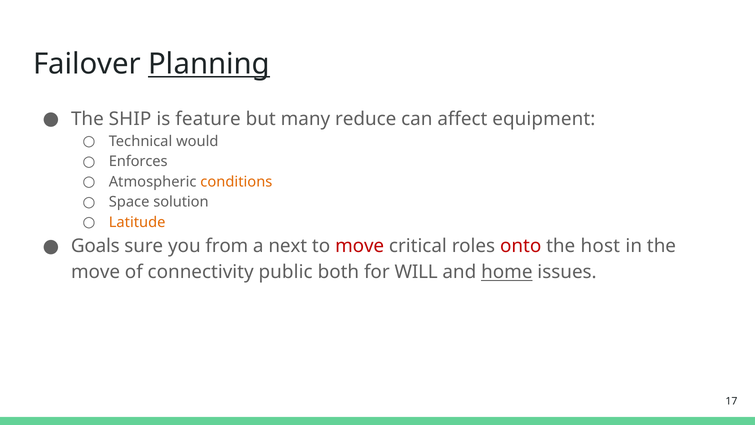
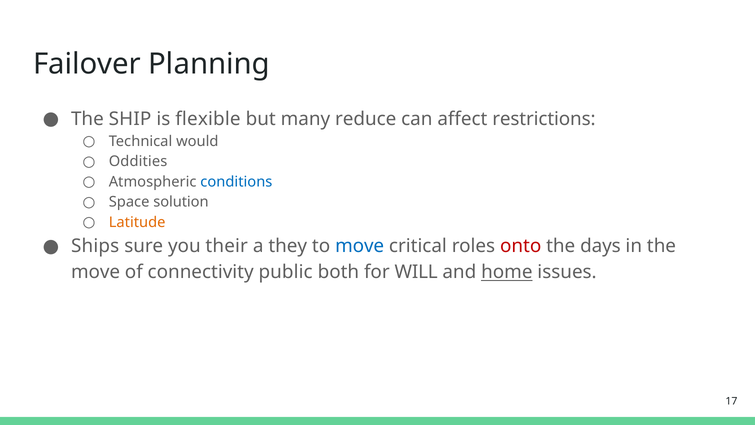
Planning underline: present -> none
feature: feature -> flexible
equipment: equipment -> restrictions
Enforces: Enforces -> Oddities
conditions colour: orange -> blue
Goals: Goals -> Ships
from: from -> their
next: next -> they
move at (360, 246) colour: red -> blue
host: host -> days
